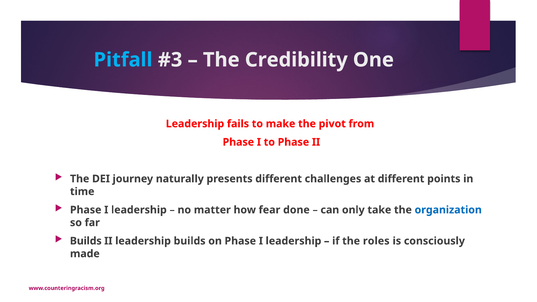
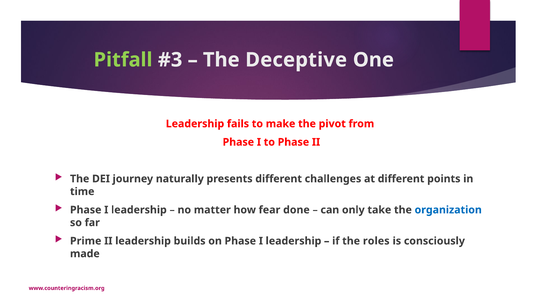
Pitfall colour: light blue -> light green
Credibility: Credibility -> Deceptive
Builds at (86, 241): Builds -> Prime
